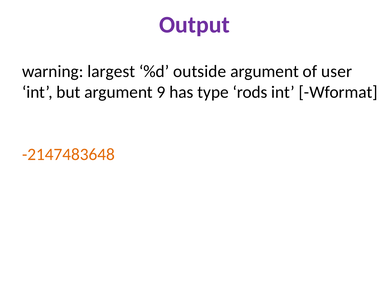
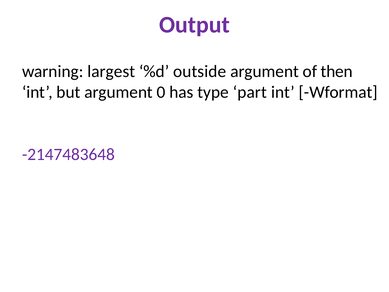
user: user -> then
9: 9 -> 0
rods: rods -> part
-2147483648 colour: orange -> purple
